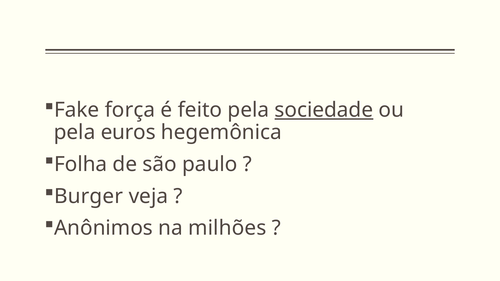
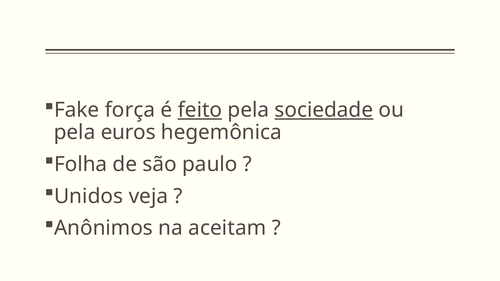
feito underline: none -> present
Burger: Burger -> Unidos
milhões: milhões -> aceitam
